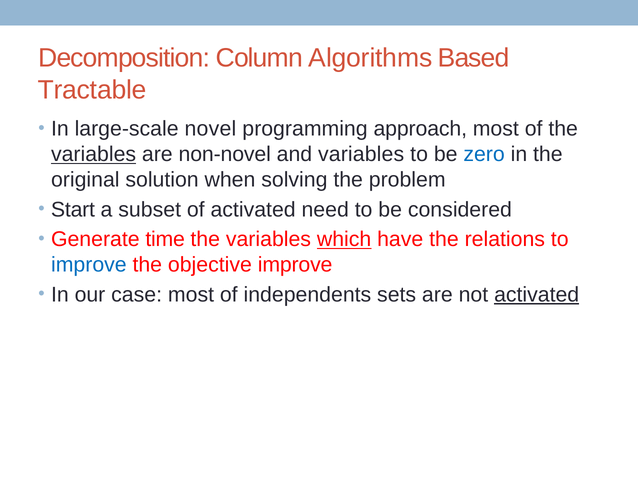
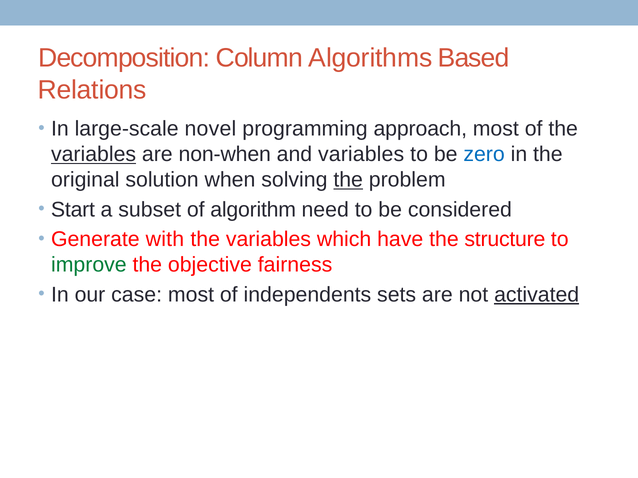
Tractable: Tractable -> Relations
non-novel: non-novel -> non-when
the at (348, 180) underline: none -> present
of activated: activated -> algorithm
time: time -> with
which underline: present -> none
relations: relations -> structure
improve at (89, 265) colour: blue -> green
objective improve: improve -> fairness
